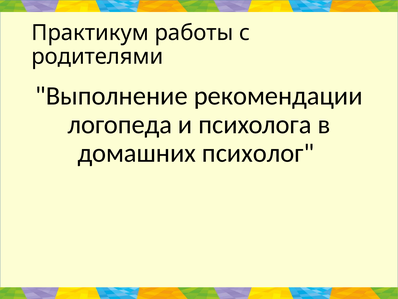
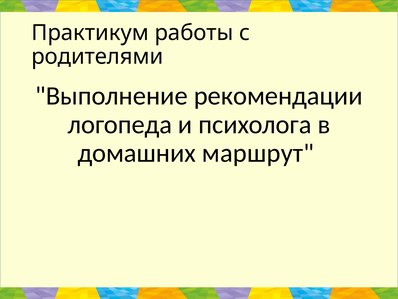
психолог: психолог -> маршрут
